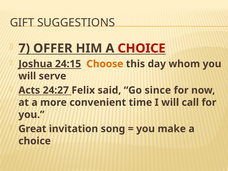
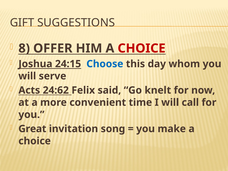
7: 7 -> 8
Choose colour: orange -> blue
24:27: 24:27 -> 24:62
since: since -> knelt
